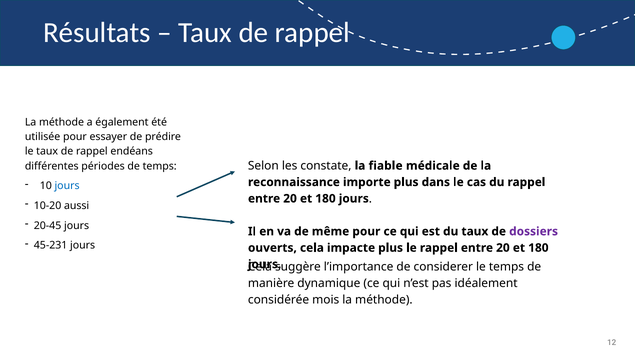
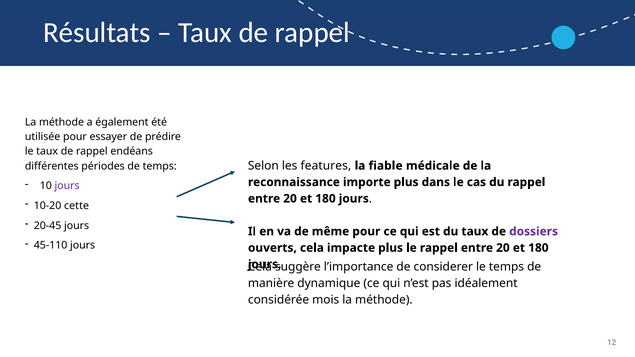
constate: constate -> features
jours at (67, 186) colour: blue -> purple
aussi: aussi -> cette
45-231: 45-231 -> 45-110
